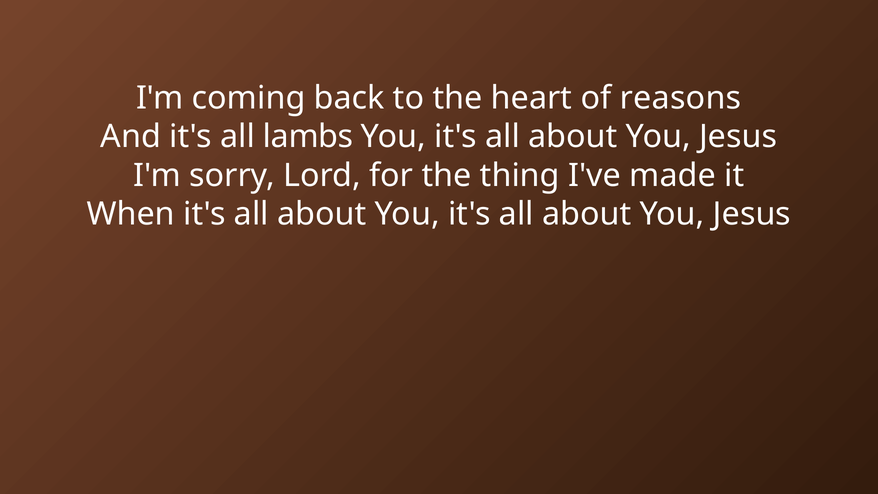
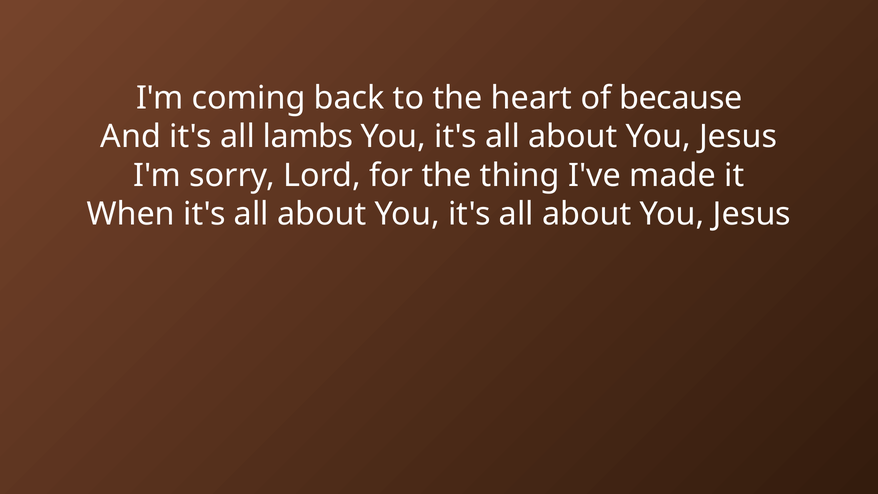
reasons: reasons -> because
